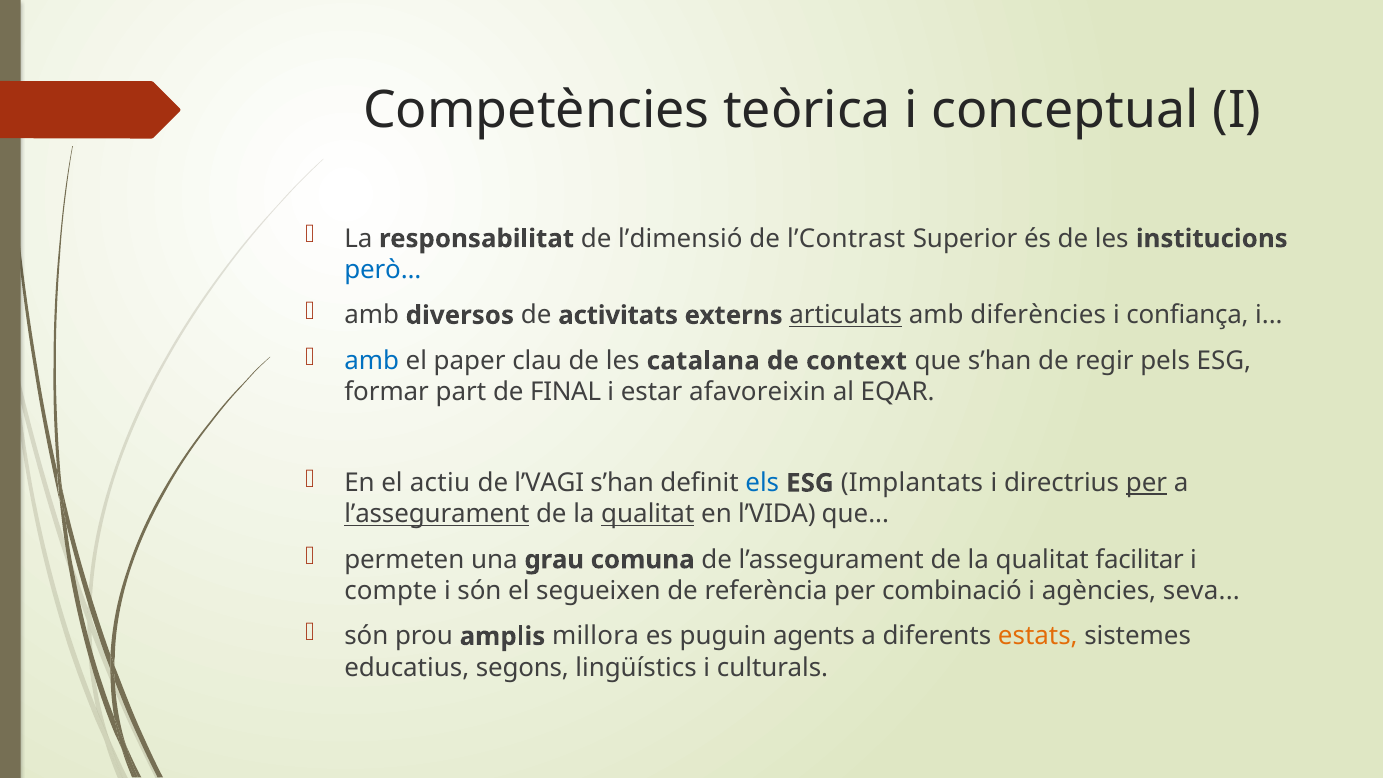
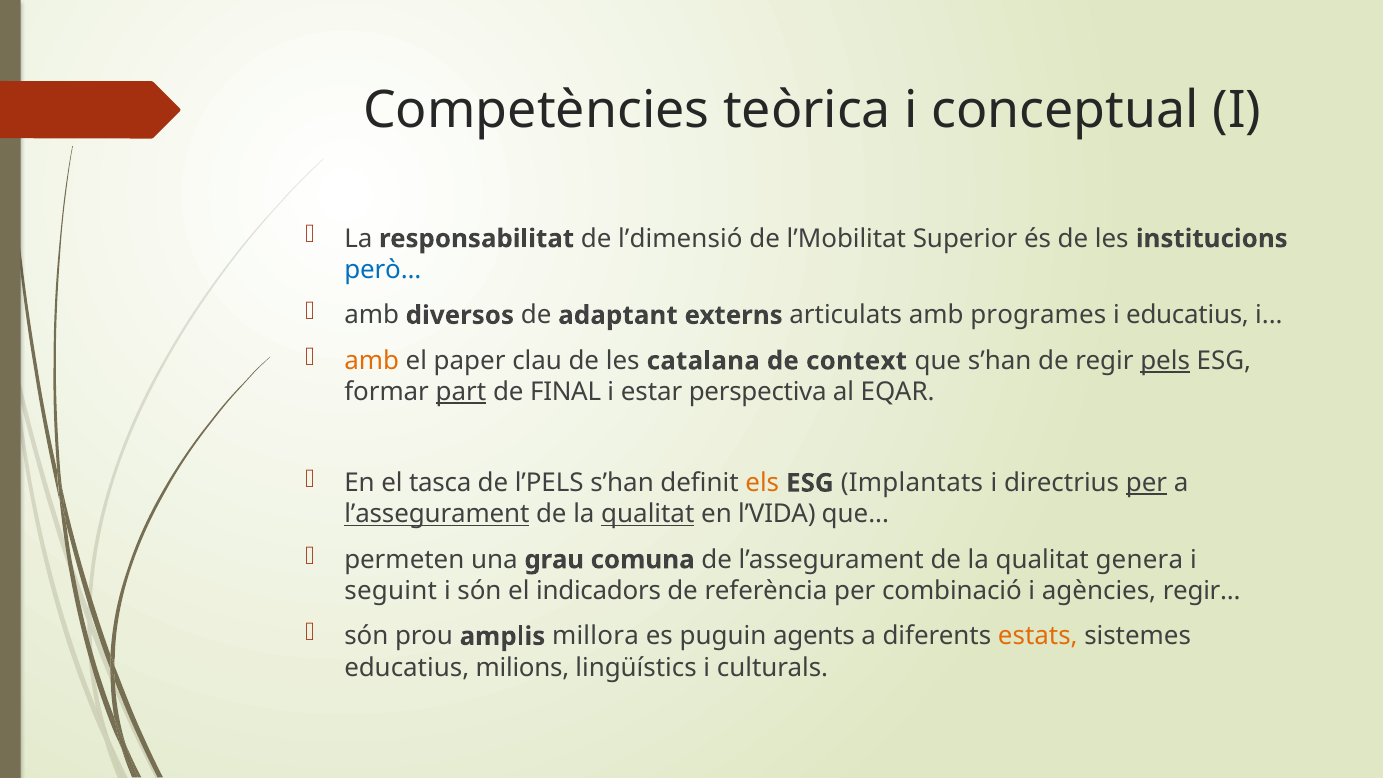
l’Contrast: l’Contrast -> l’Mobilitat
activitats: activitats -> adaptant
articulats underline: present -> none
diferències: diferències -> programes
i confiança: confiança -> educatius
amb at (372, 361) colour: blue -> orange
pels underline: none -> present
part underline: none -> present
afavoreixin: afavoreixin -> perspectiva
actiu: actiu -> tasca
l’VAGI: l’VAGI -> l’PELS
els colour: blue -> orange
facilitar: facilitar -> genera
compte: compte -> seguint
segueixen: segueixen -> indicadors
agències seva: seva -> regir
segons: segons -> milions
